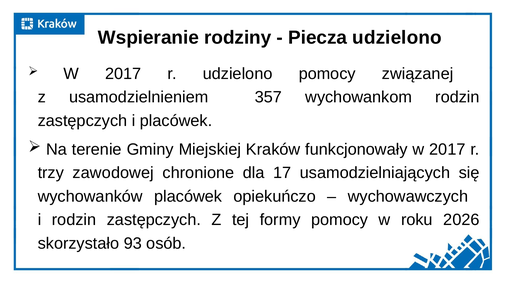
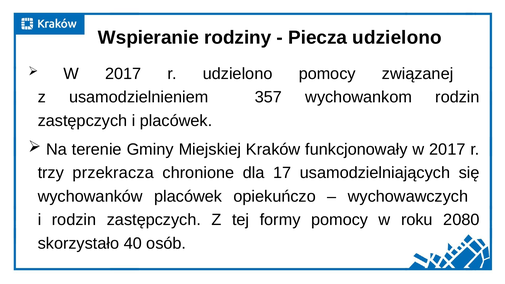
zawodowej: zawodowej -> przekracza
2026: 2026 -> 2080
93: 93 -> 40
